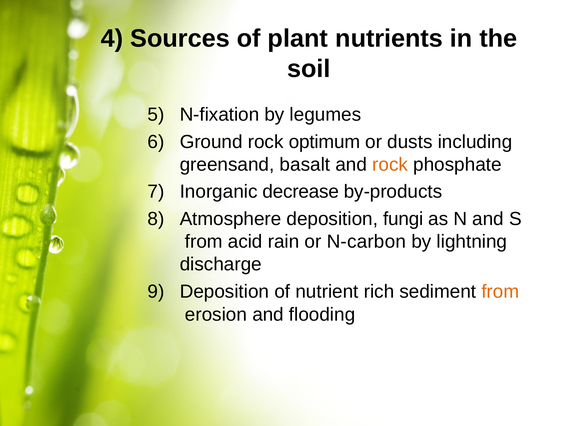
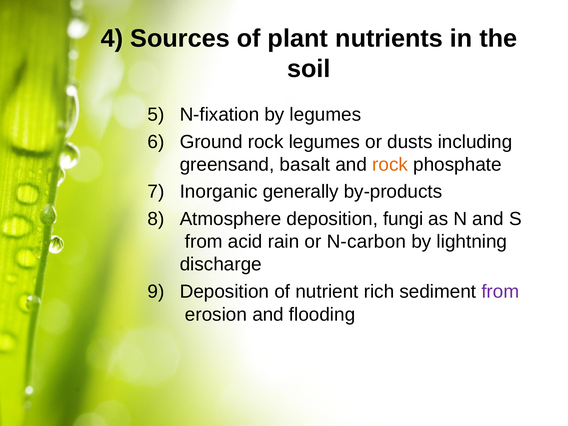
rock optimum: optimum -> legumes
decrease: decrease -> generally
from at (500, 292) colour: orange -> purple
